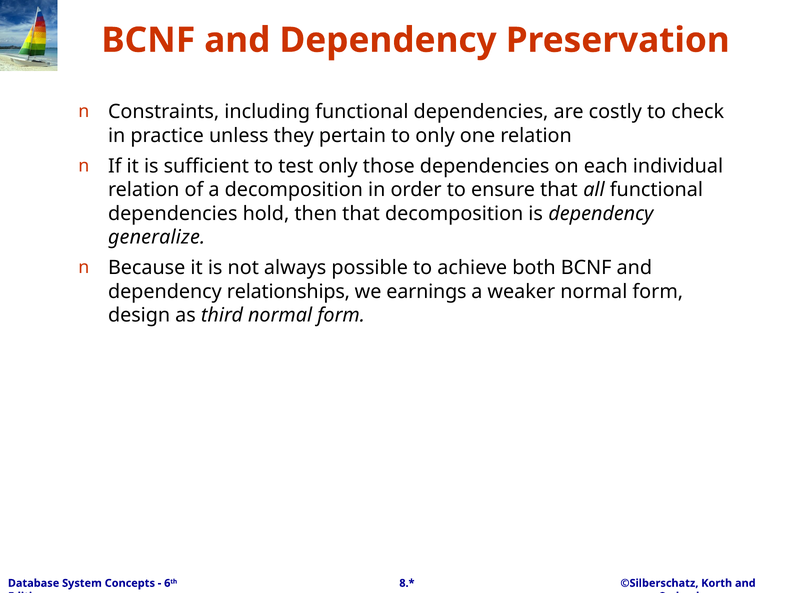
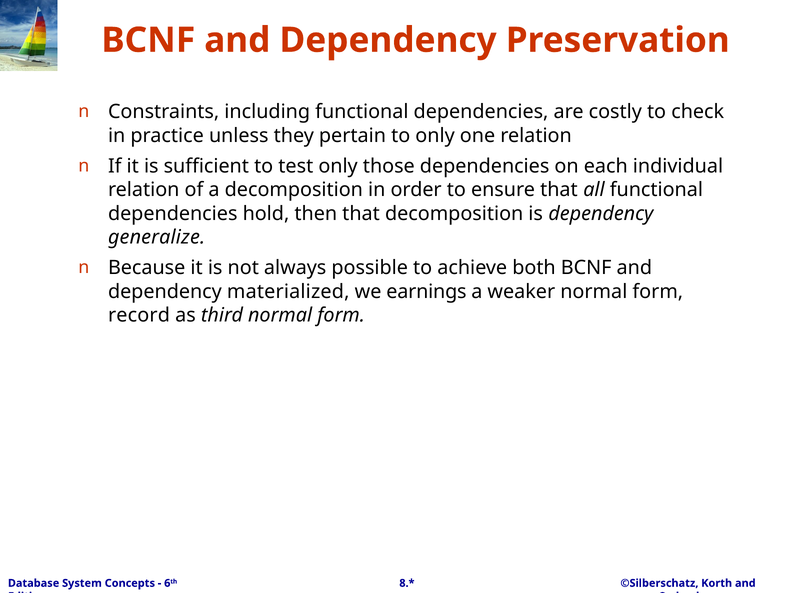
relationships: relationships -> materialized
design: design -> record
